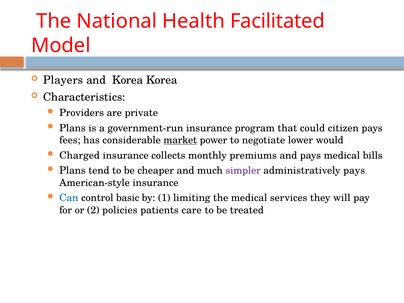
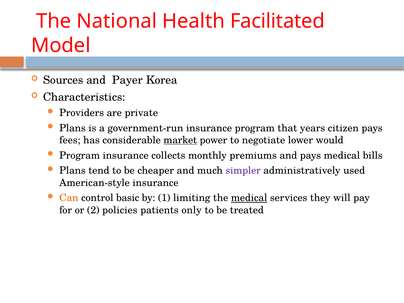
Players: Players -> Sources
and Korea: Korea -> Payer
could: could -> years
Charged at (80, 155): Charged -> Program
administratively pays: pays -> used
Can colour: blue -> orange
medical at (249, 198) underline: none -> present
care: care -> only
